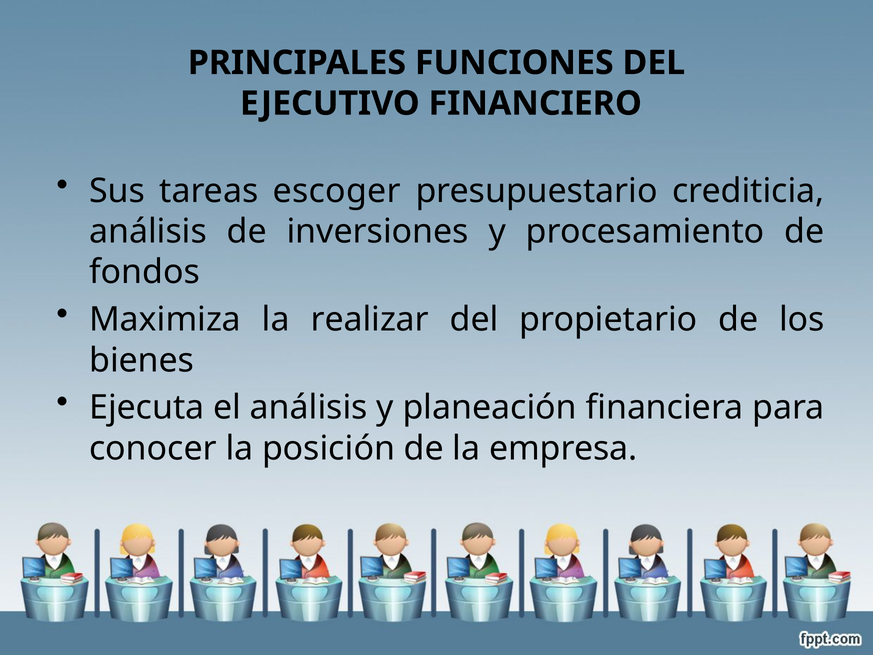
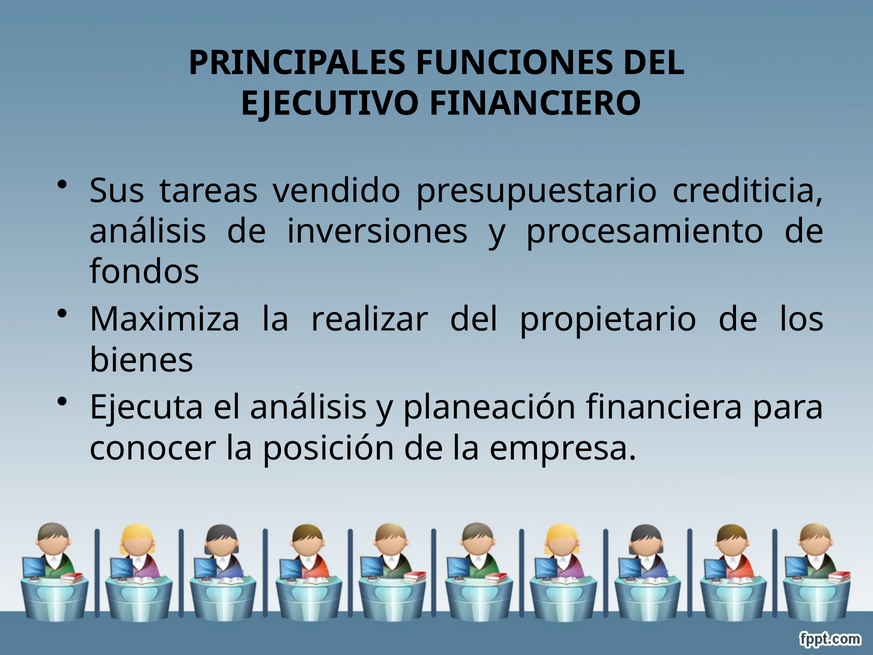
escoger: escoger -> vendido
